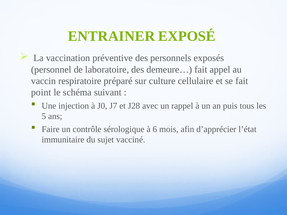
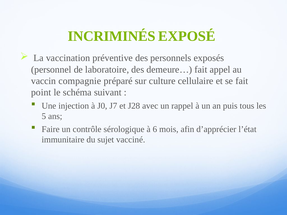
ENTRAINER: ENTRAINER -> INCRIMINÉS
respiratoire: respiratoire -> compagnie
